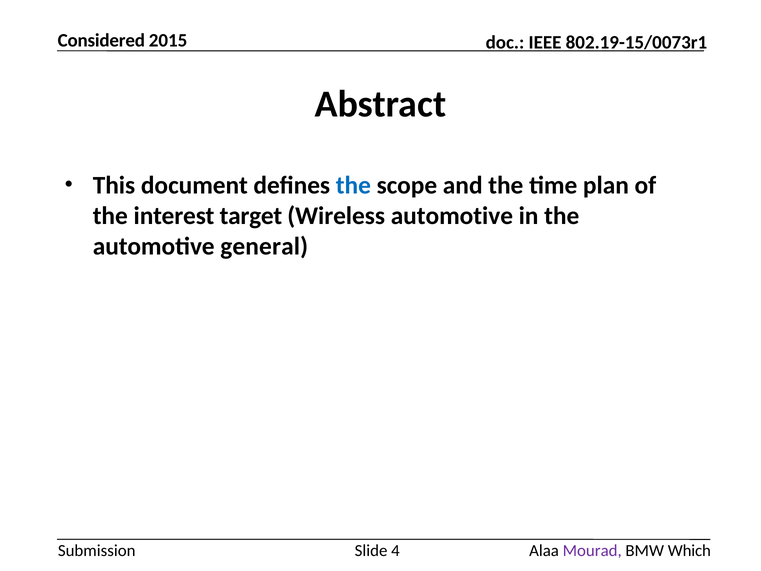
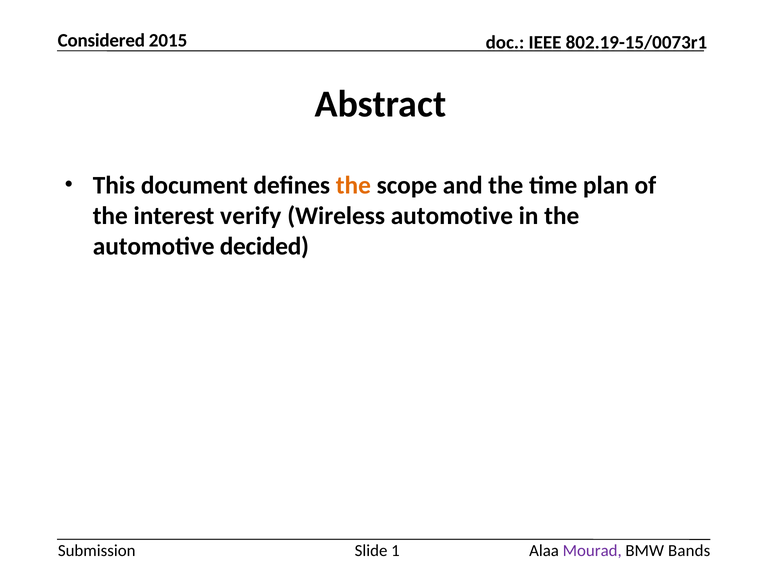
the at (353, 185) colour: blue -> orange
target: target -> verify
general: general -> decided
4: 4 -> 1
Which: Which -> Bands
